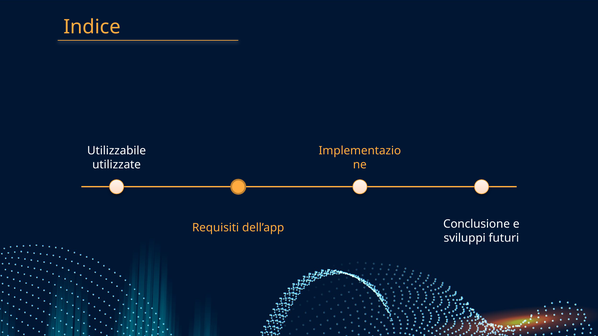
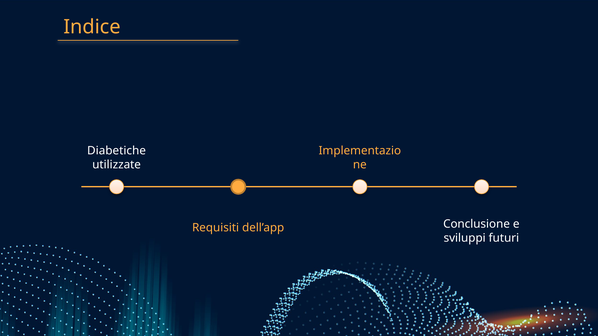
Utilizzabile: Utilizzabile -> Diabetiche
